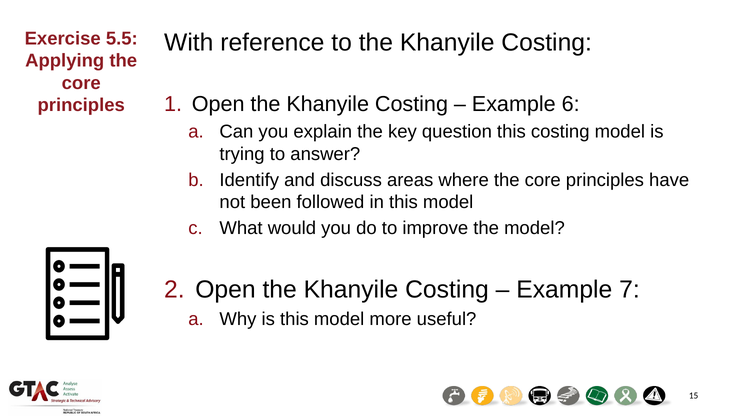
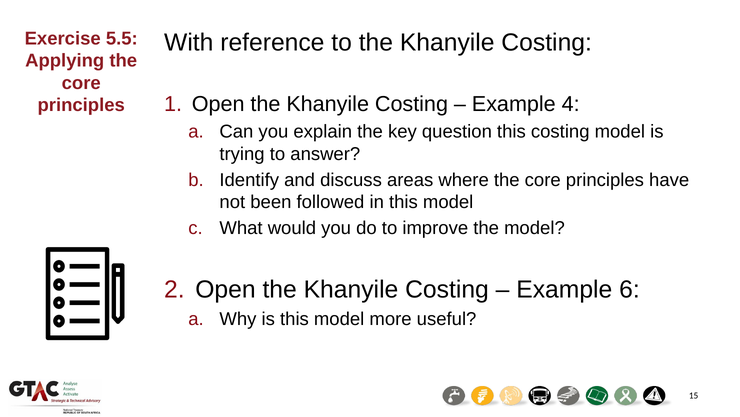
6: 6 -> 4
7: 7 -> 6
